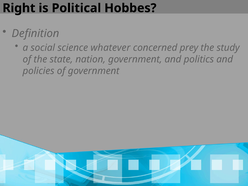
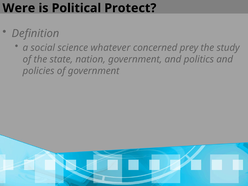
Right: Right -> Were
Hobbes: Hobbes -> Protect
